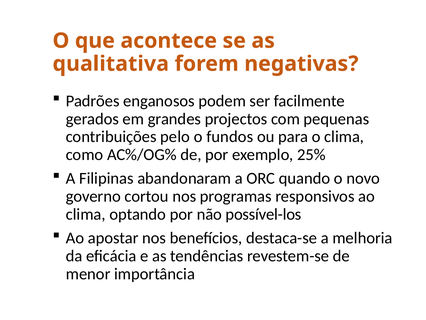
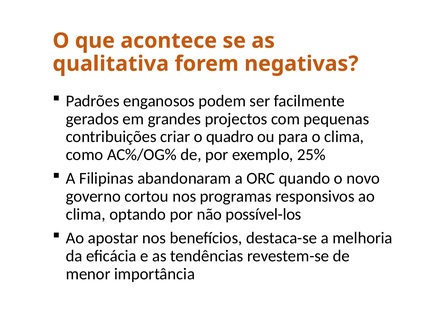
pelo: pelo -> criar
fundos: fundos -> quadro
